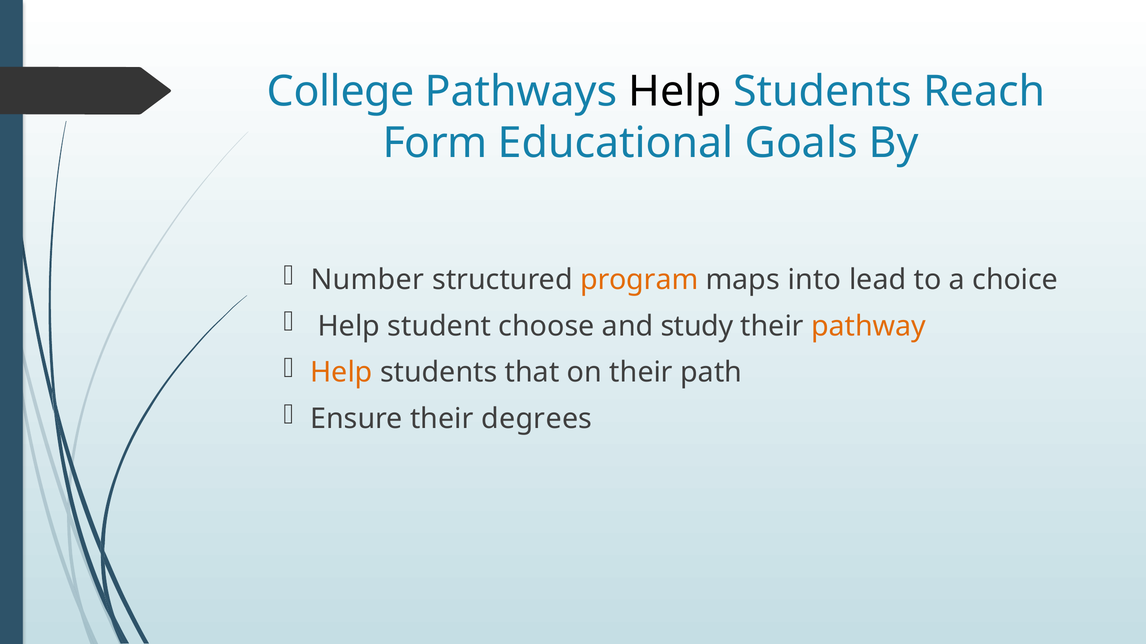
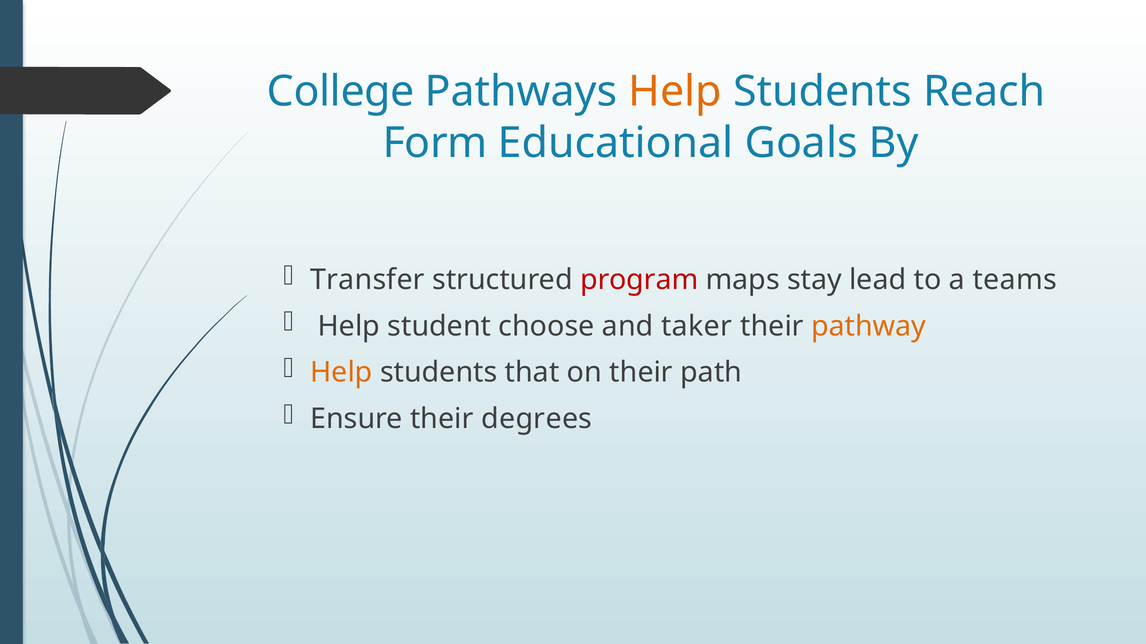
Help at (675, 92) colour: black -> orange
Number: Number -> Transfer
program colour: orange -> red
into: into -> stay
choice: choice -> teams
study: study -> taker
